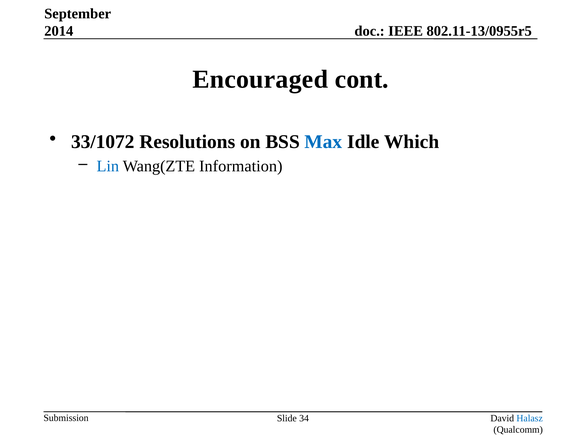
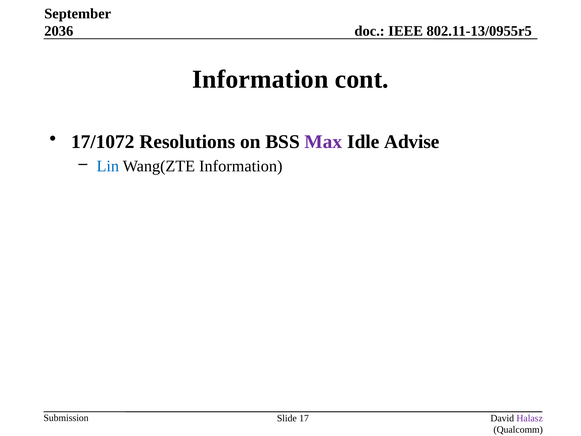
2014: 2014 -> 2036
Encouraged at (260, 79): Encouraged -> Information
33/1072: 33/1072 -> 17/1072
Max colour: blue -> purple
Which: Which -> Advise
34: 34 -> 17
Halasz colour: blue -> purple
